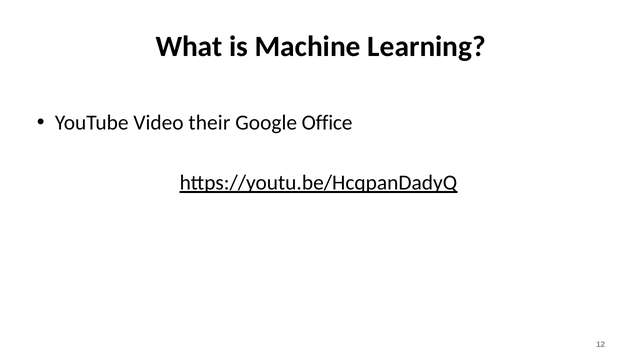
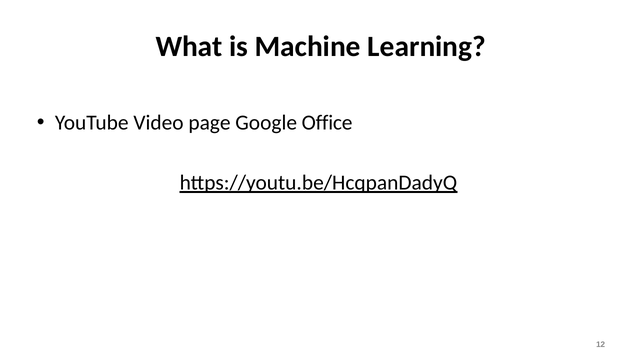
their: their -> page
